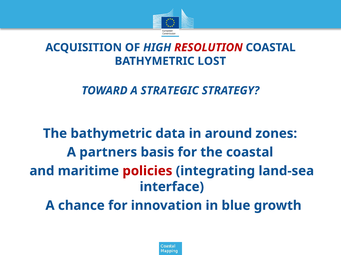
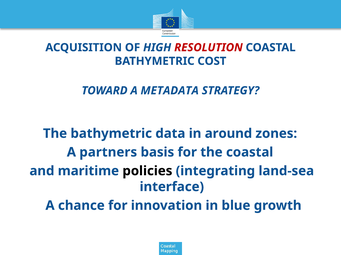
LOST: LOST -> COST
STRATEGIC: STRATEGIC -> METADATA
policies colour: red -> black
